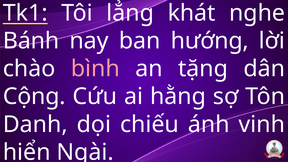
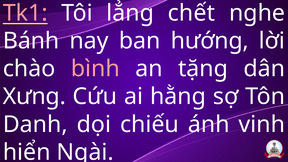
Tk1 colour: white -> pink
khát: khát -> chết
Cộng: Cộng -> Xưng
